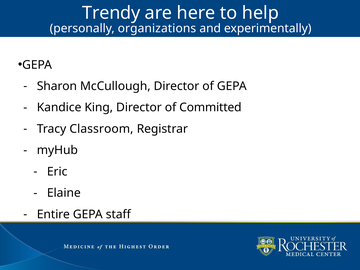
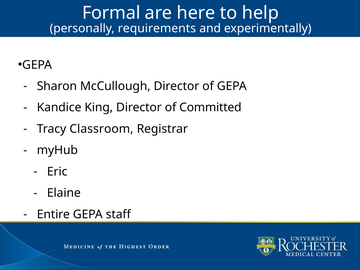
Trendy: Trendy -> Formal
organizations: organizations -> requirements
